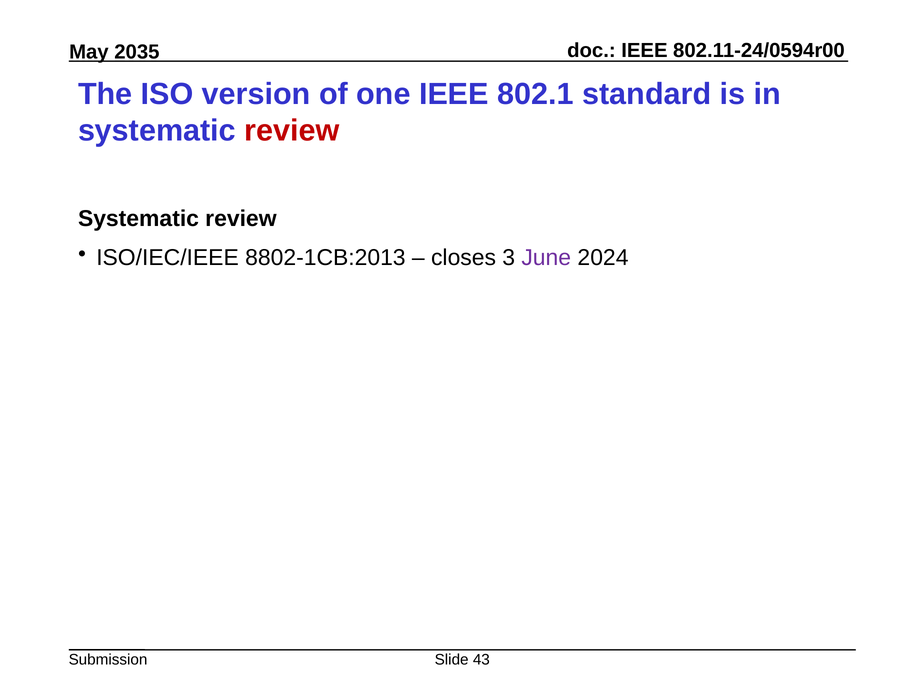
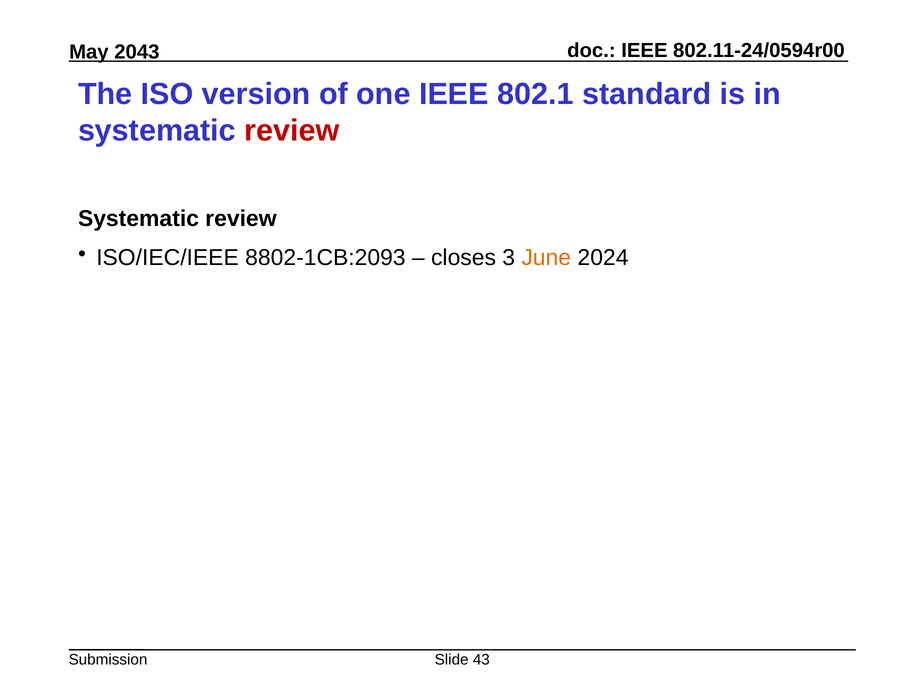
2035: 2035 -> 2043
8802-1CB:2013: 8802-1CB:2013 -> 8802-1CB:2093
June colour: purple -> orange
